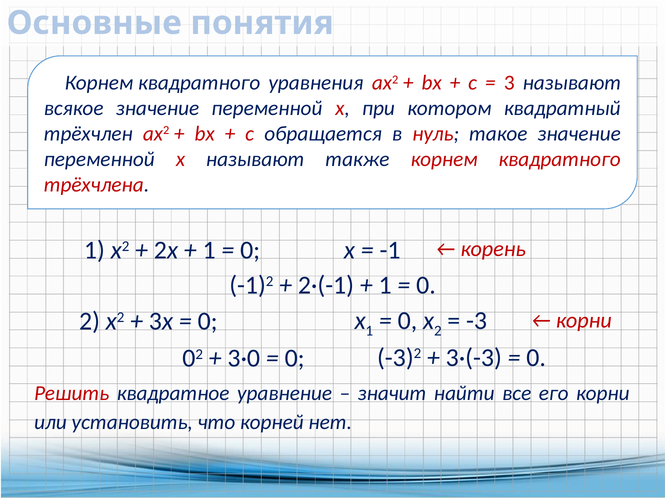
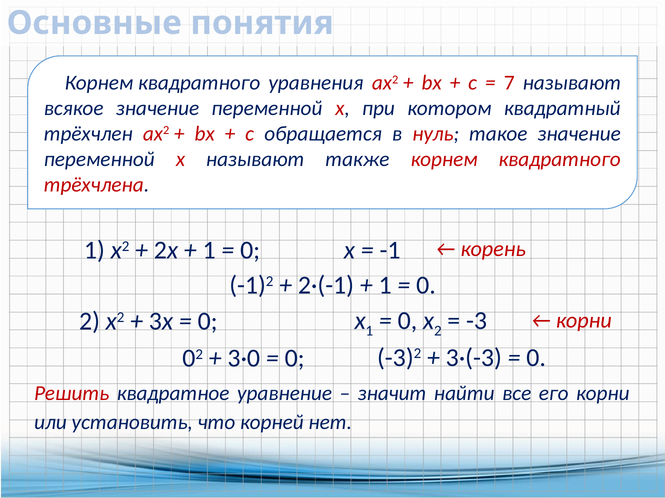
3: 3 -> 7
